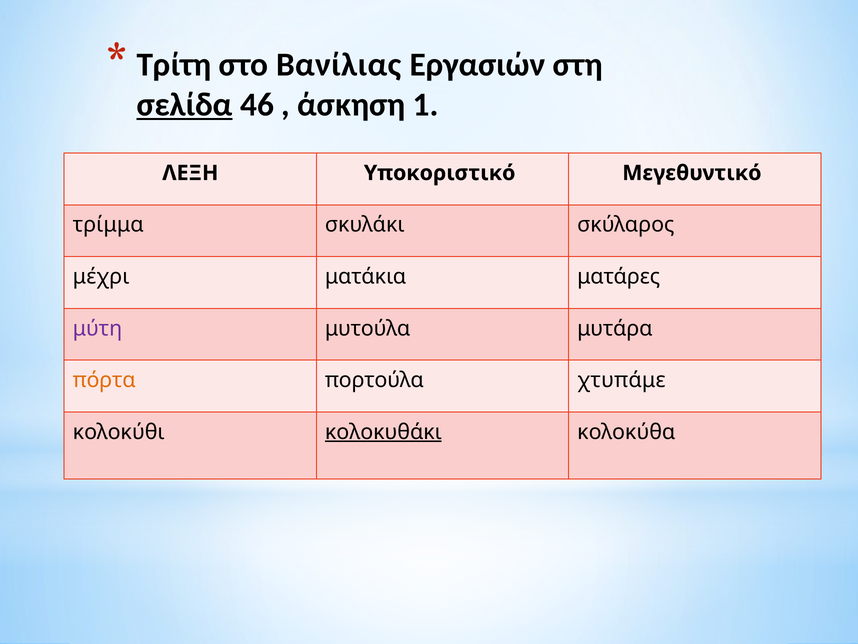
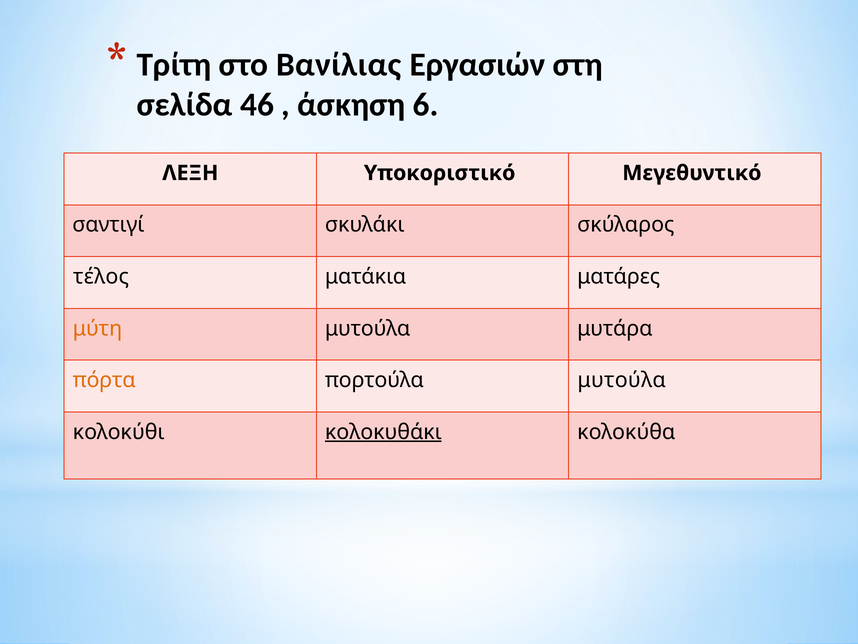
σελίδα underline: present -> none
1: 1 -> 6
τρίμμα: τρίμμα -> σαντιγί
μέχρι: μέχρι -> τέλος
μύτη colour: purple -> orange
πορτούλα χτυπάμε: χτυπάμε -> μυτούλα
